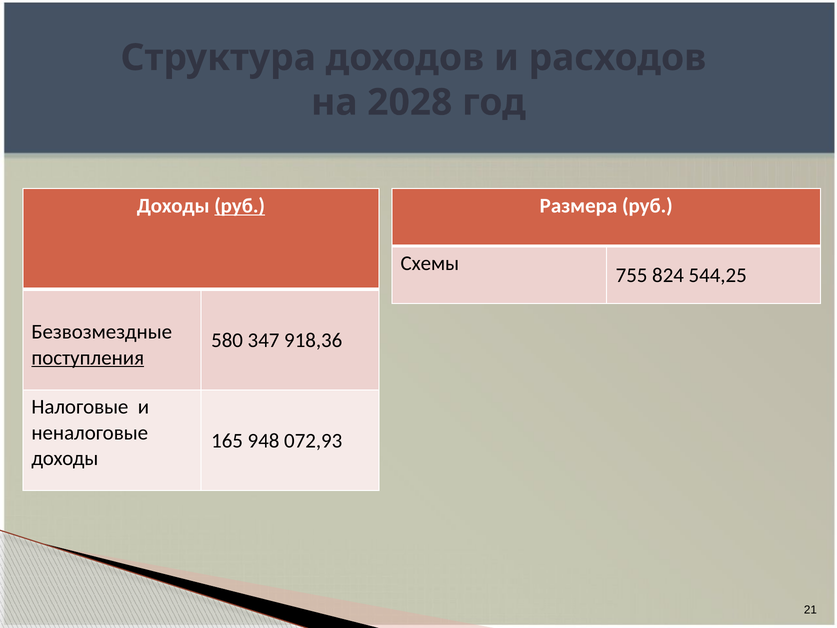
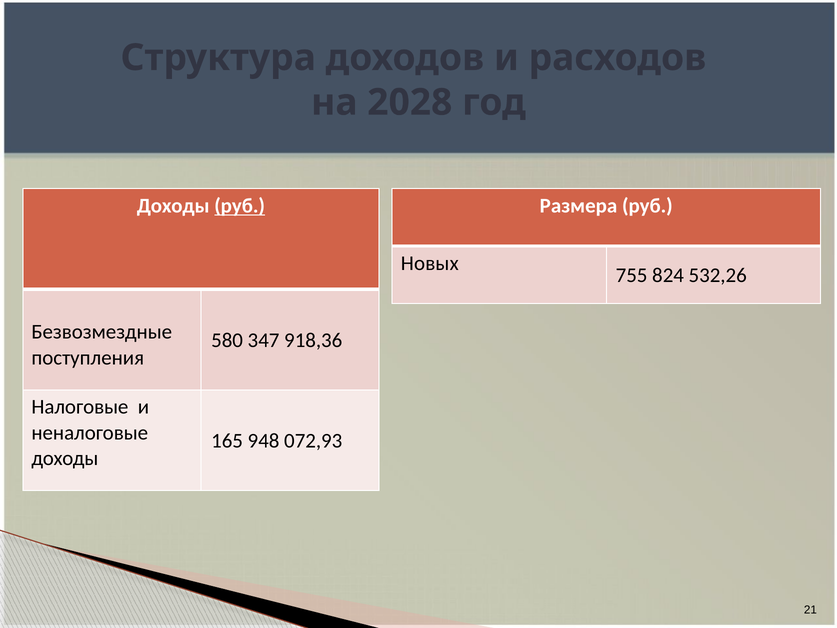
Схемы: Схемы -> Новых
544,25: 544,25 -> 532,26
поступления underline: present -> none
